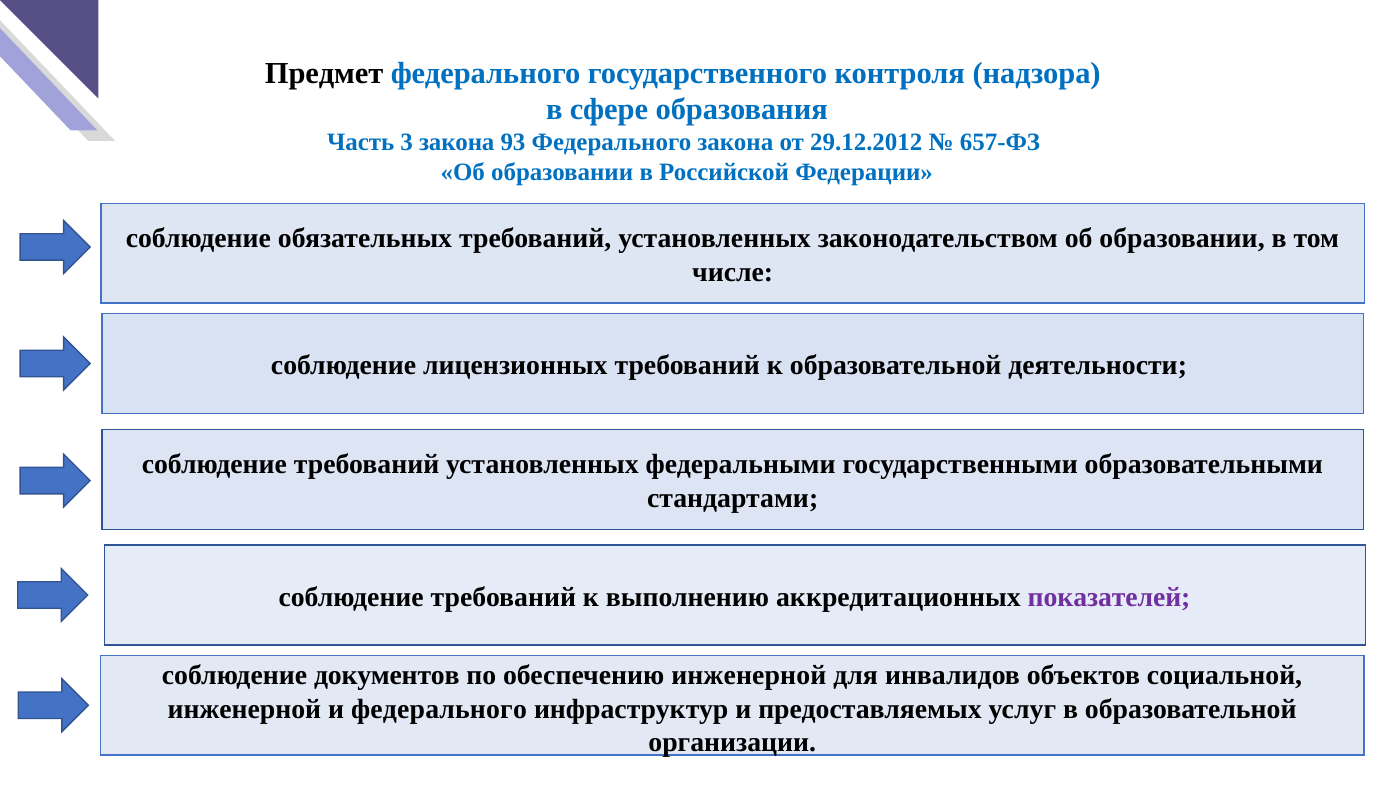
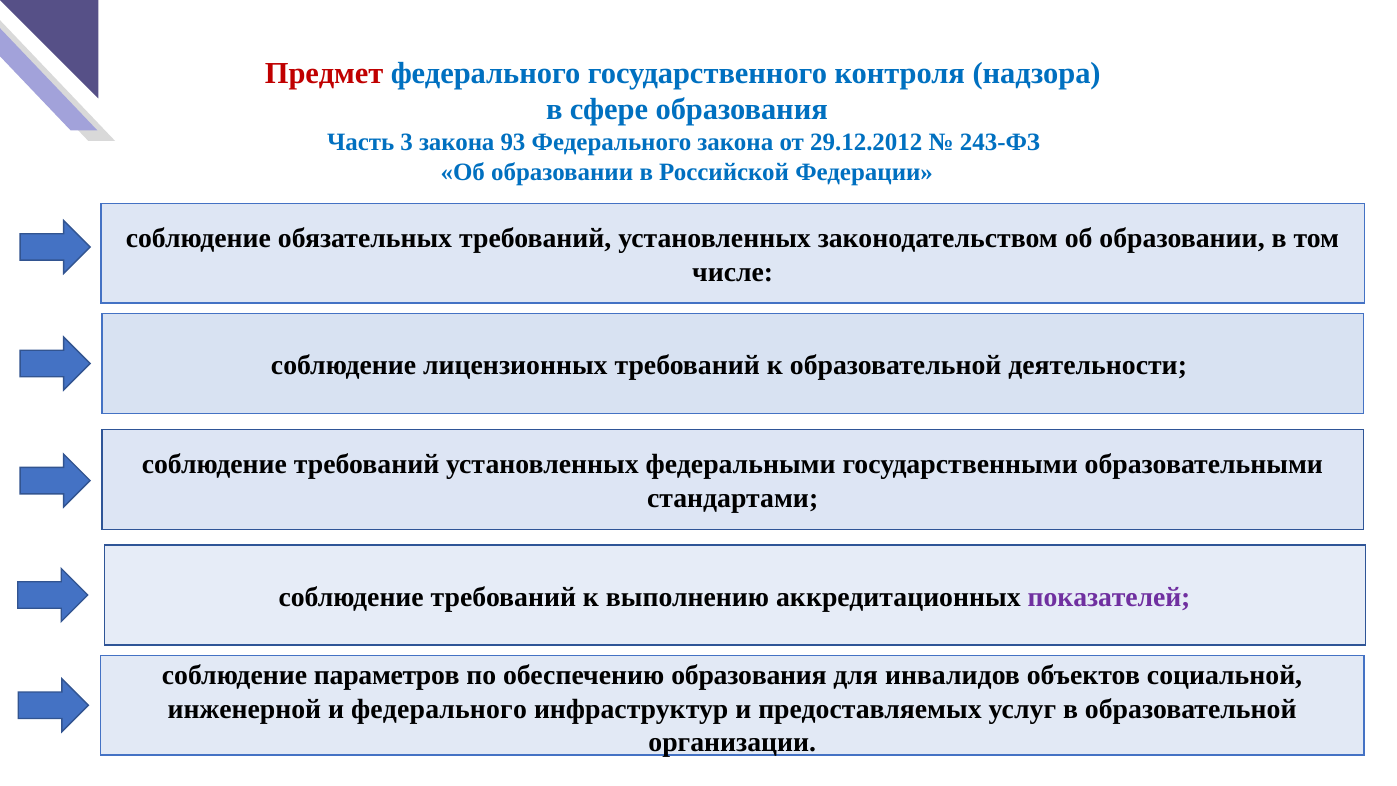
Предмет colour: black -> red
657-ФЗ: 657-ФЗ -> 243-ФЗ
документов: документов -> параметров
обеспечению инженерной: инженерной -> образования
